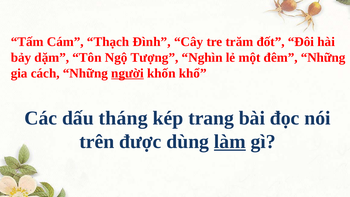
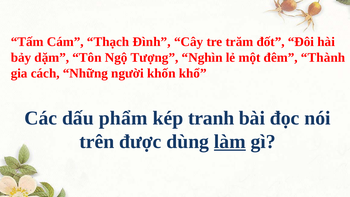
đêm Những: Những -> Thành
người underline: present -> none
tháng: tháng -> phẩm
trang: trang -> tranh
